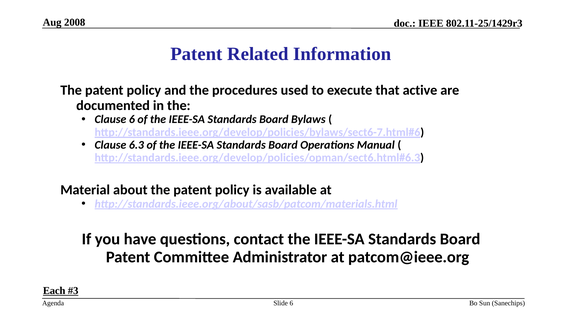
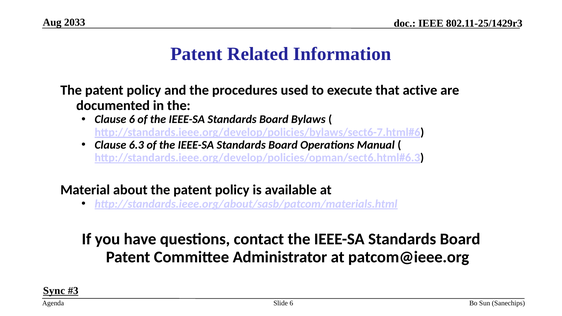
2008: 2008 -> 2033
Each: Each -> Sync
